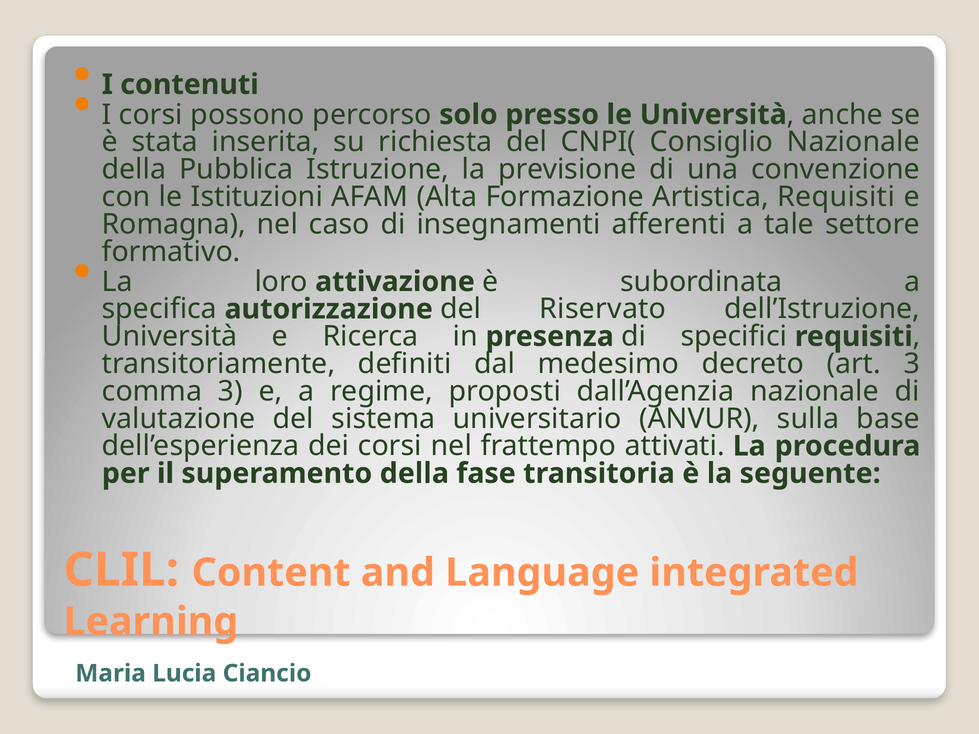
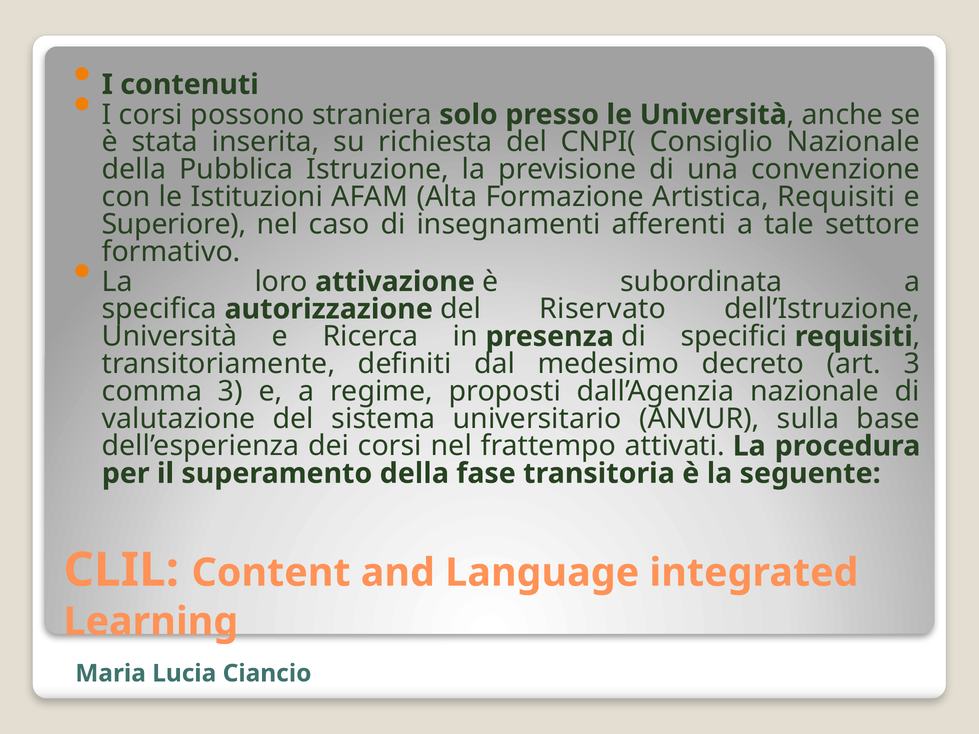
percorso: percorso -> straniera
Romagna: Romagna -> Superiore
